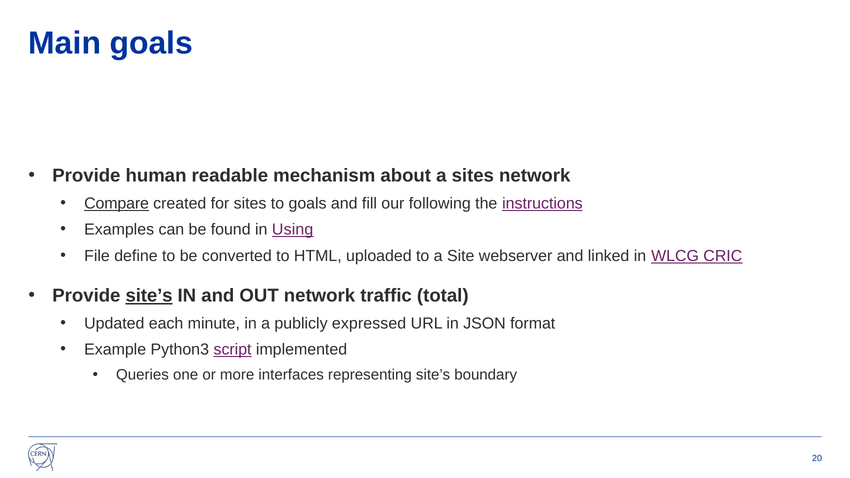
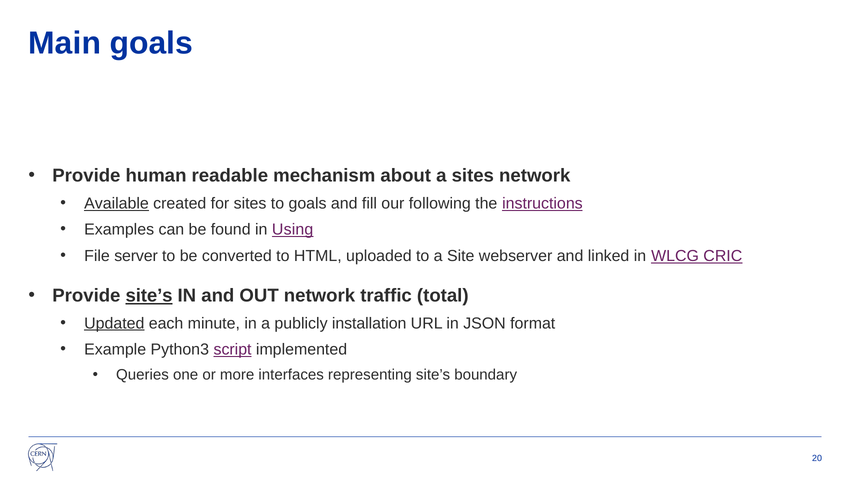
Compare: Compare -> Available
define: define -> server
Updated underline: none -> present
expressed: expressed -> installation
